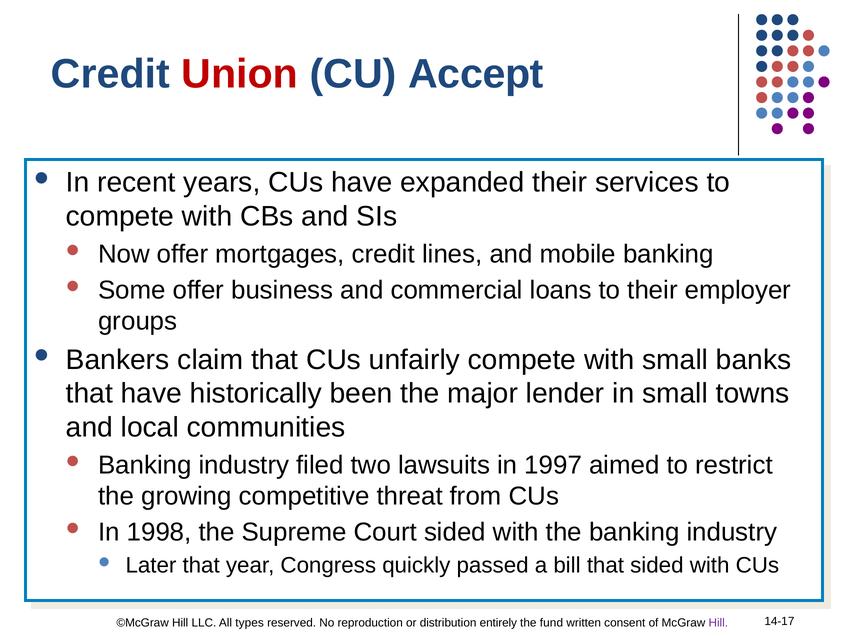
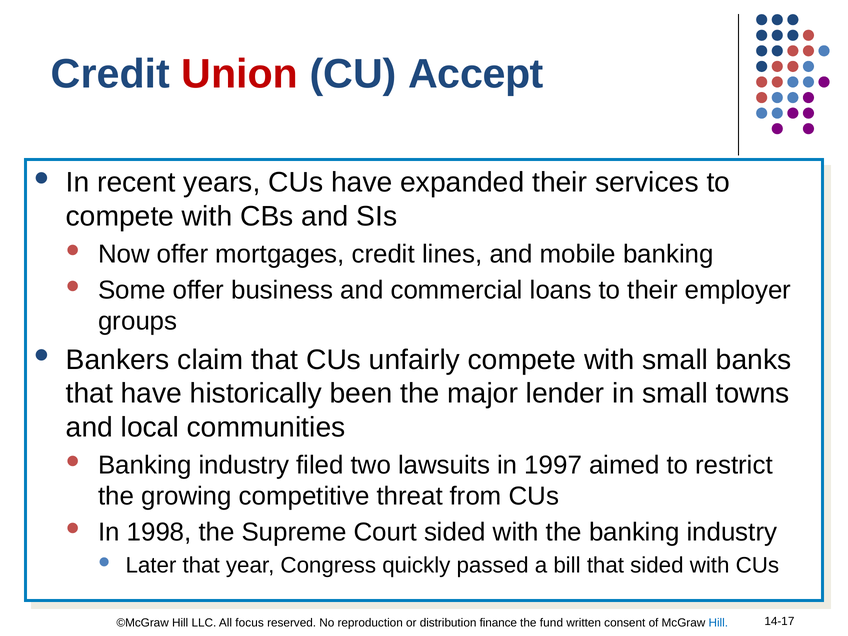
types: types -> focus
entirely: entirely -> finance
Hill at (718, 623) colour: purple -> blue
